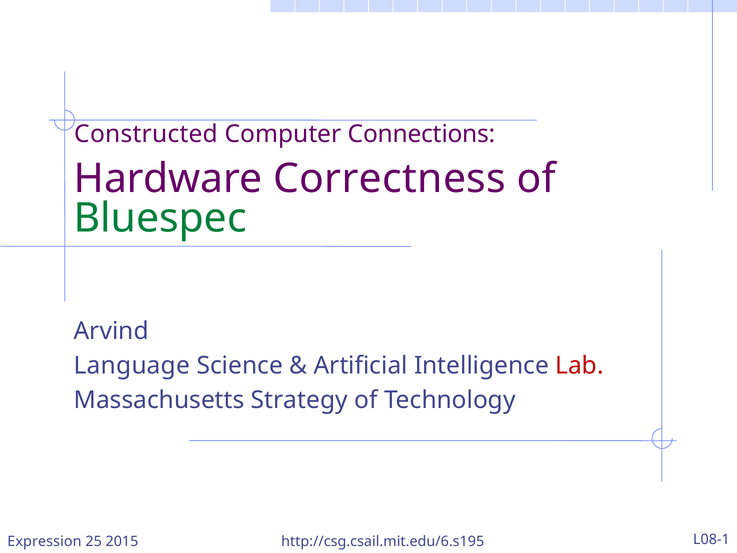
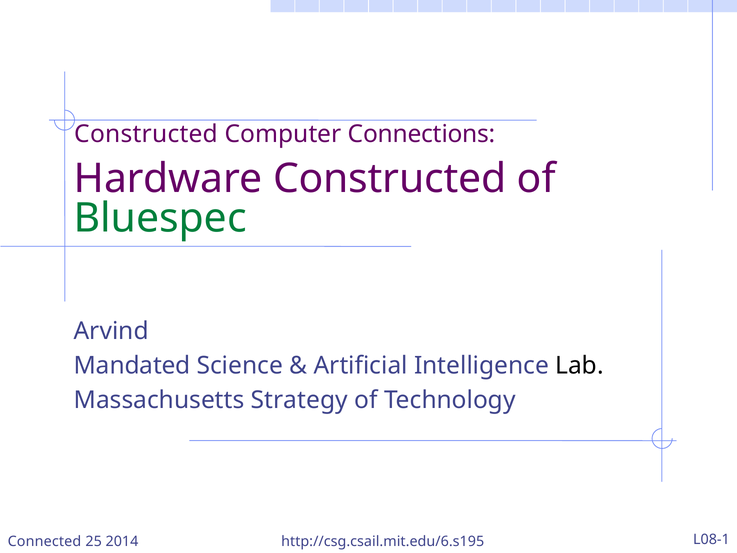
Hardware Correctness: Correctness -> Constructed
Language: Language -> Mandated
Lab colour: red -> black
Expression: Expression -> Connected
2015: 2015 -> 2014
